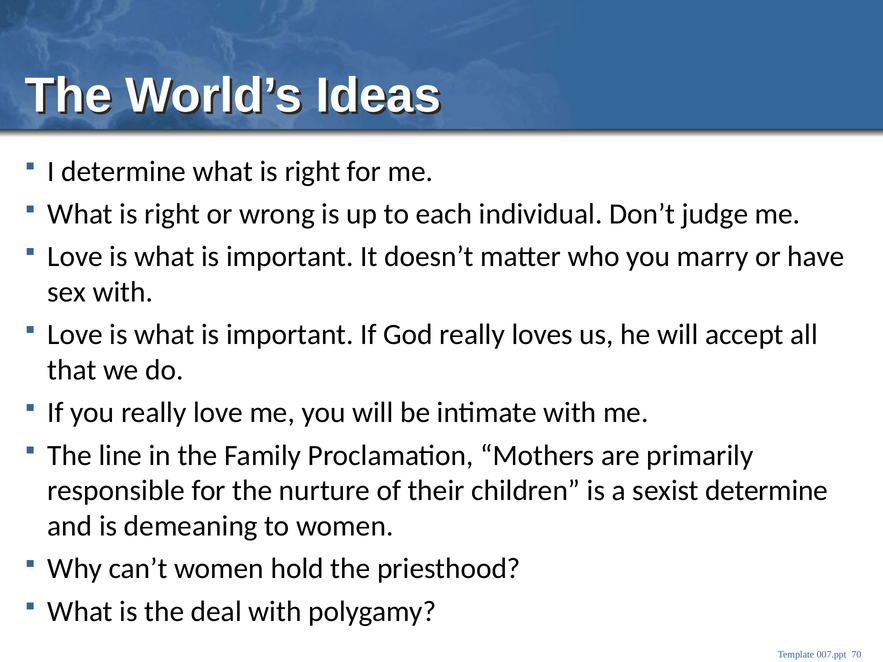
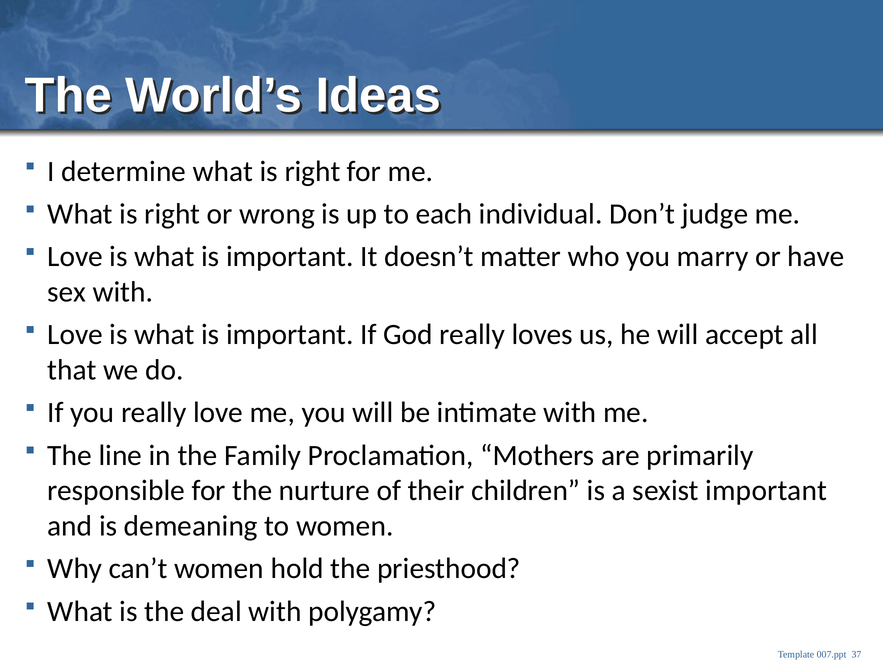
sexist determine: determine -> important
70: 70 -> 37
